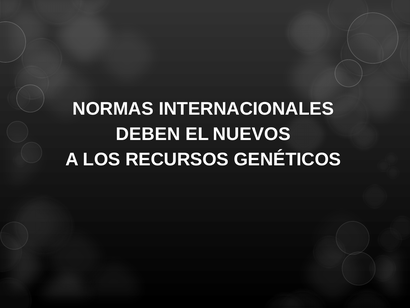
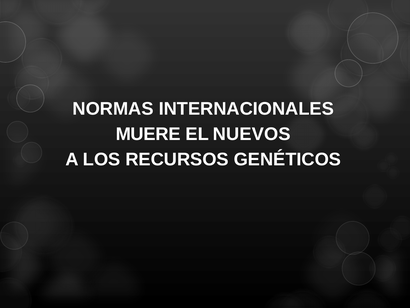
DEBEN: DEBEN -> MUERE
